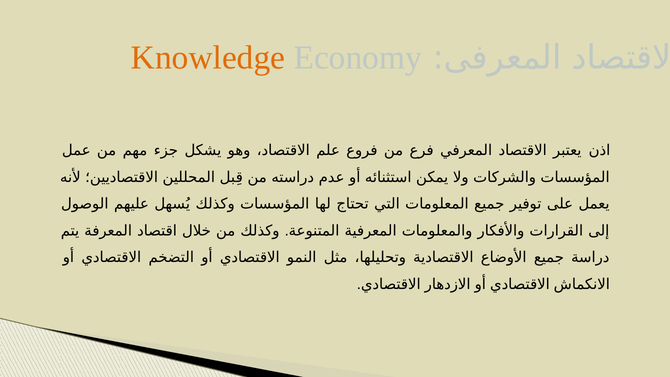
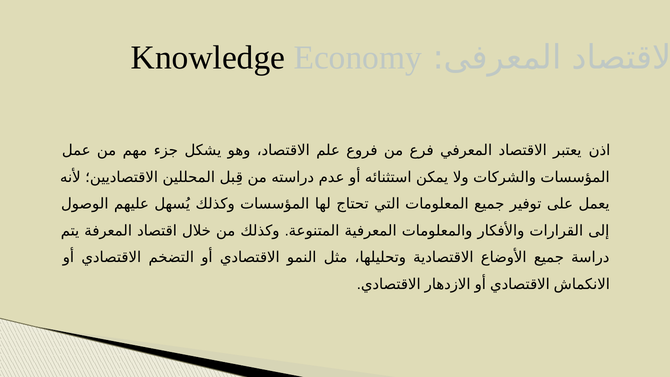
Knowledge colour: orange -> black
